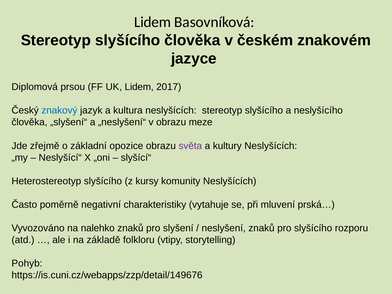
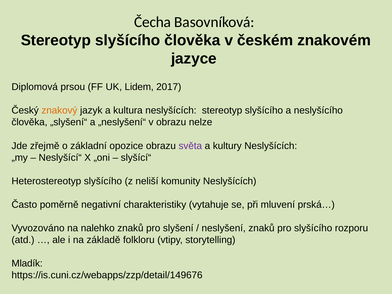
Lidem at (153, 22): Lidem -> Čecha
znakový colour: blue -> orange
meze: meze -> nelze
kursy: kursy -> neliší
Pohyb: Pohyb -> Mladík
